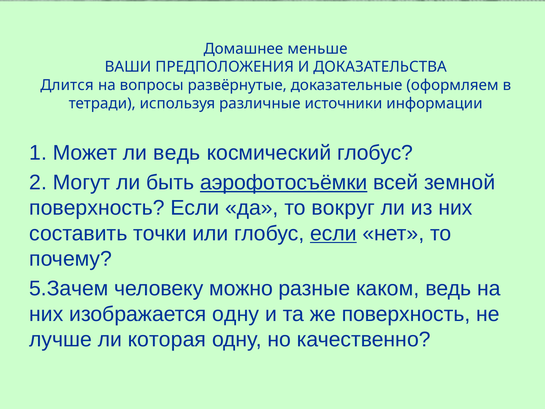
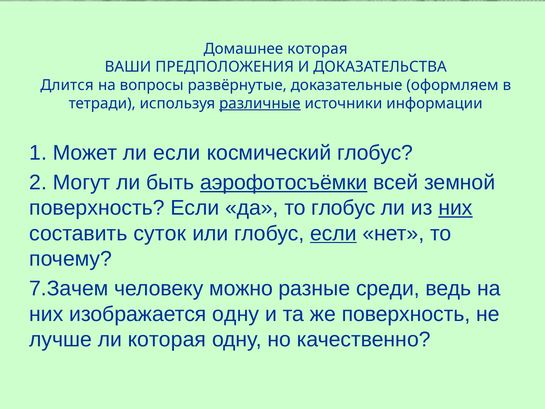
Домашнее меньше: меньше -> которая
различные underline: none -> present
ли ведь: ведь -> если
то вокруг: вокруг -> глобус
них at (455, 208) underline: none -> present
точки: точки -> суток
5.Зачем: 5.Зачем -> 7.Зачем
каком: каком -> среди
